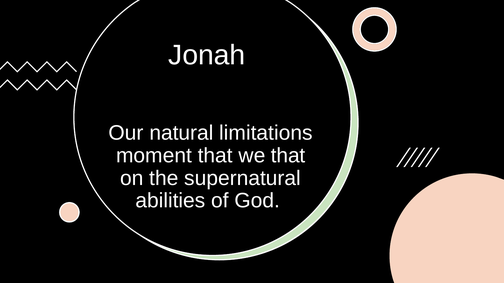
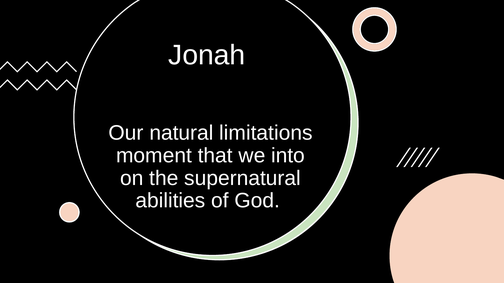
we that: that -> into
